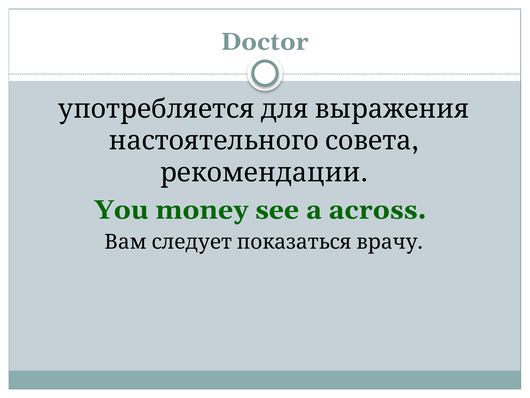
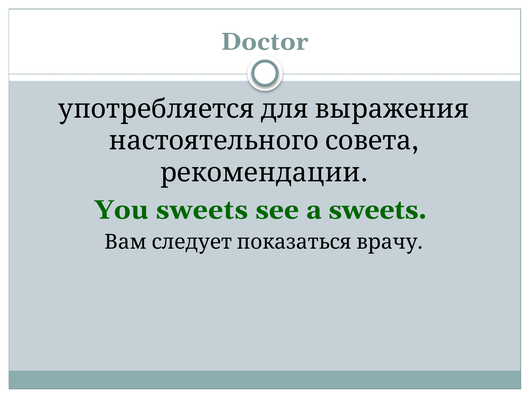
You money: money -> sweets
a across: across -> sweets
